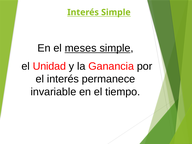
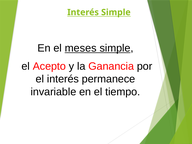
Unidad: Unidad -> Acepto
